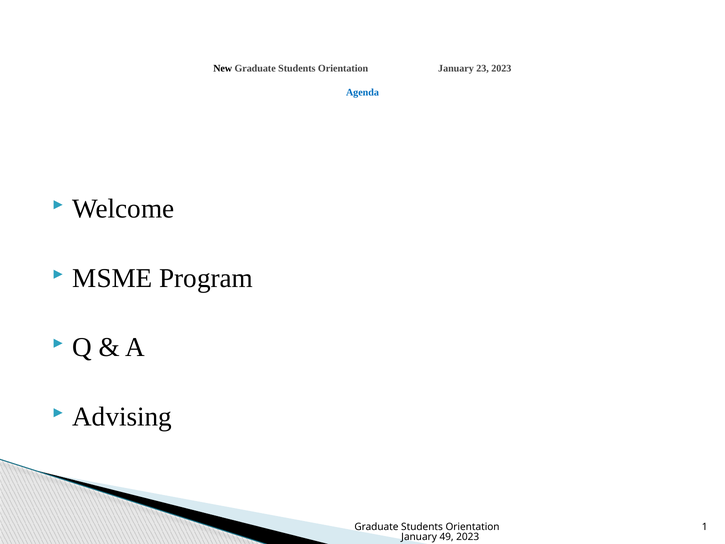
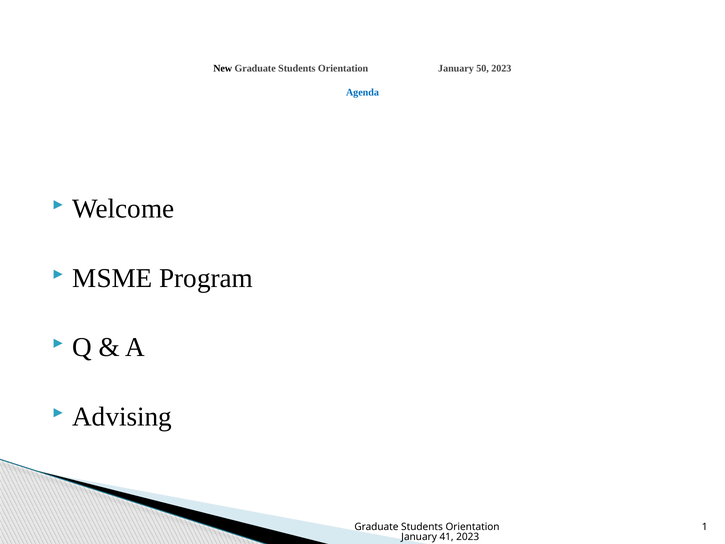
23: 23 -> 50
49: 49 -> 41
